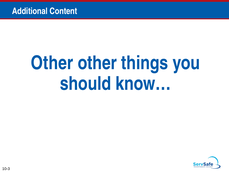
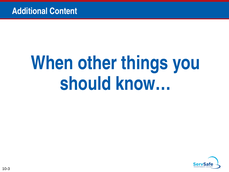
Other at (52, 63): Other -> When
